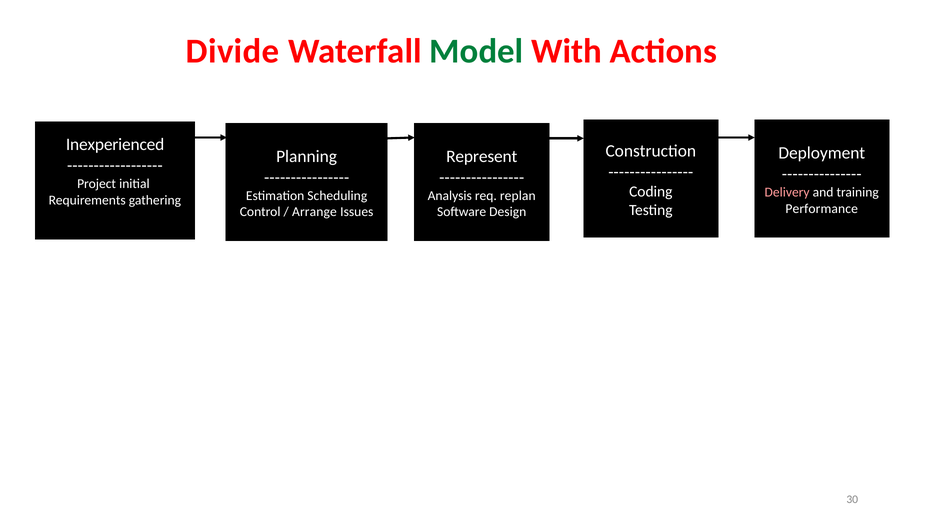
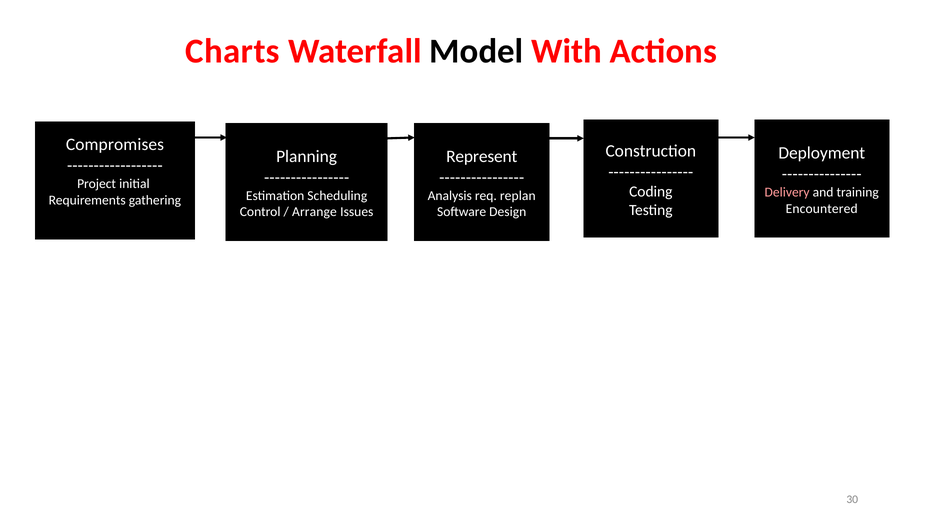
Divide: Divide -> Charts
Model colour: green -> black
Inexperienced: Inexperienced -> Compromises
Performance: Performance -> Encountered
